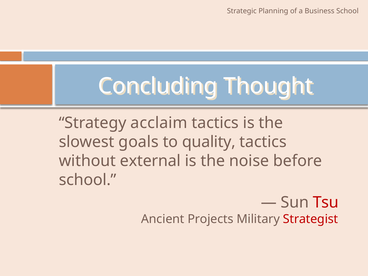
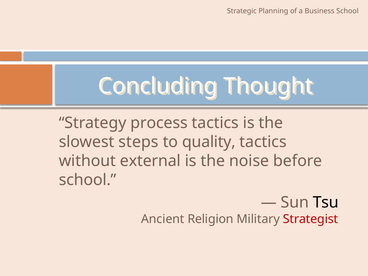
acclaim: acclaim -> process
goals: goals -> steps
Tsu colour: red -> black
Projects: Projects -> Religion
